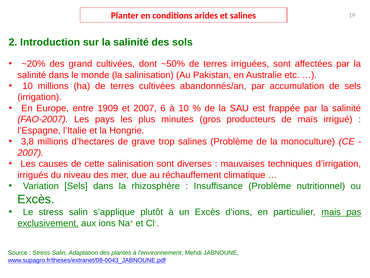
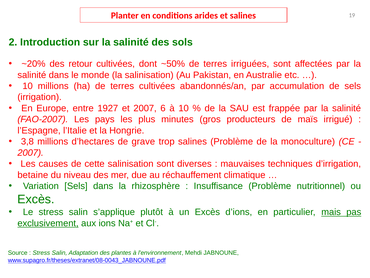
grand: grand -> retour
1909: 1909 -> 1927
irrigués: irrigués -> betaine
